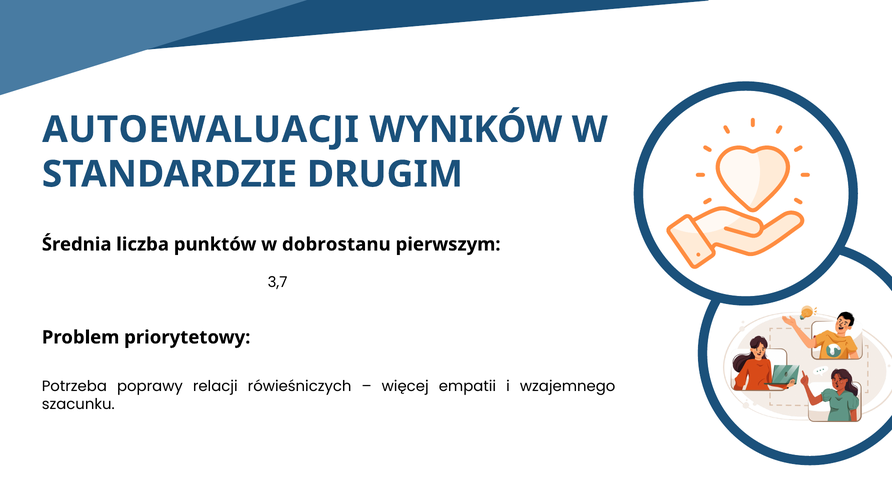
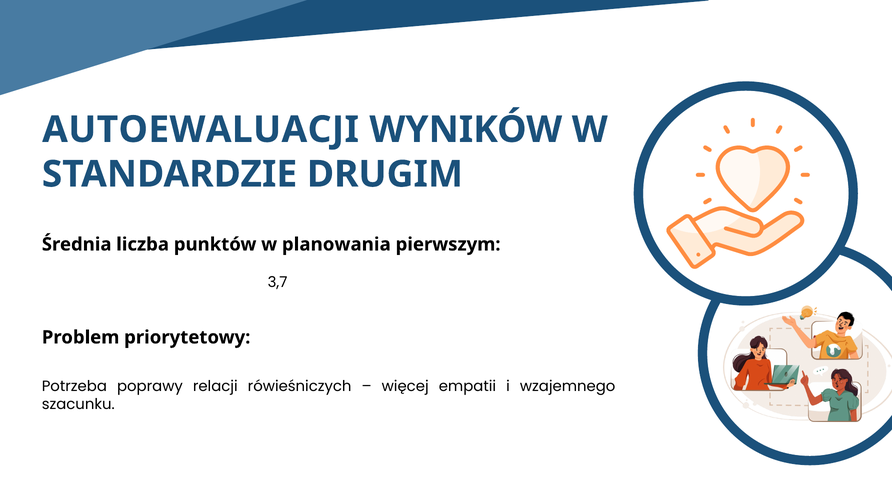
dobrostanu: dobrostanu -> planowania
